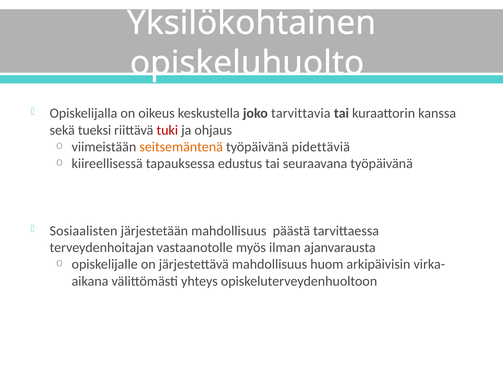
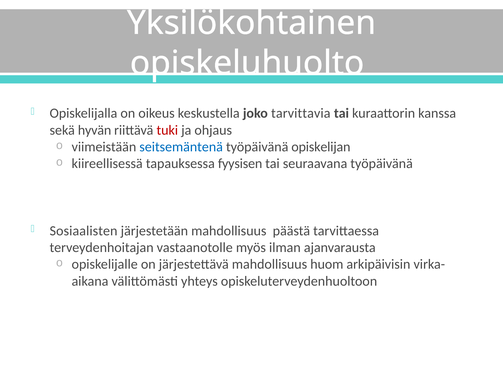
tueksi: tueksi -> hyvän
seitsemäntenä colour: orange -> blue
pidettäviä: pidettäviä -> opiskelijan
edustus: edustus -> fyysisen
